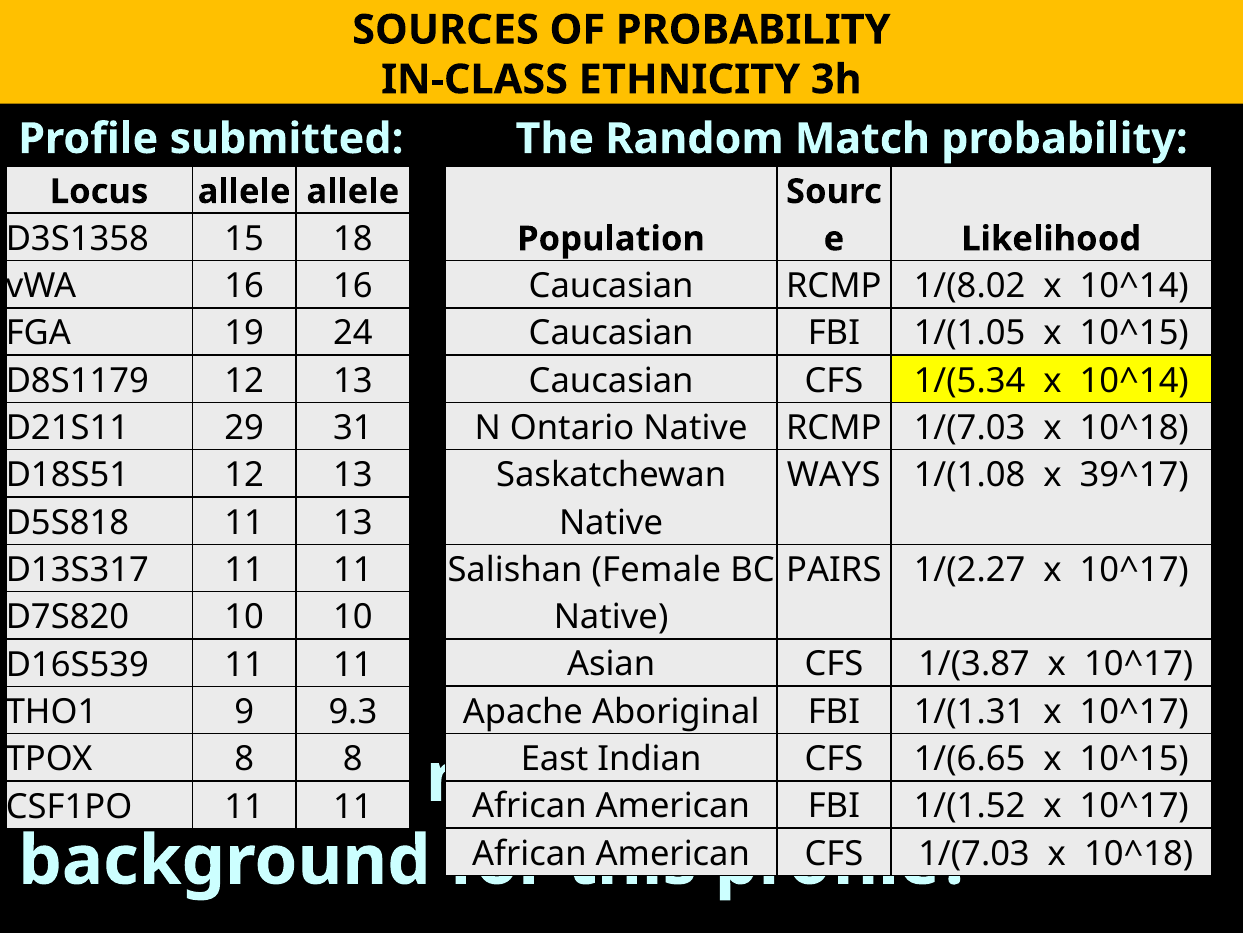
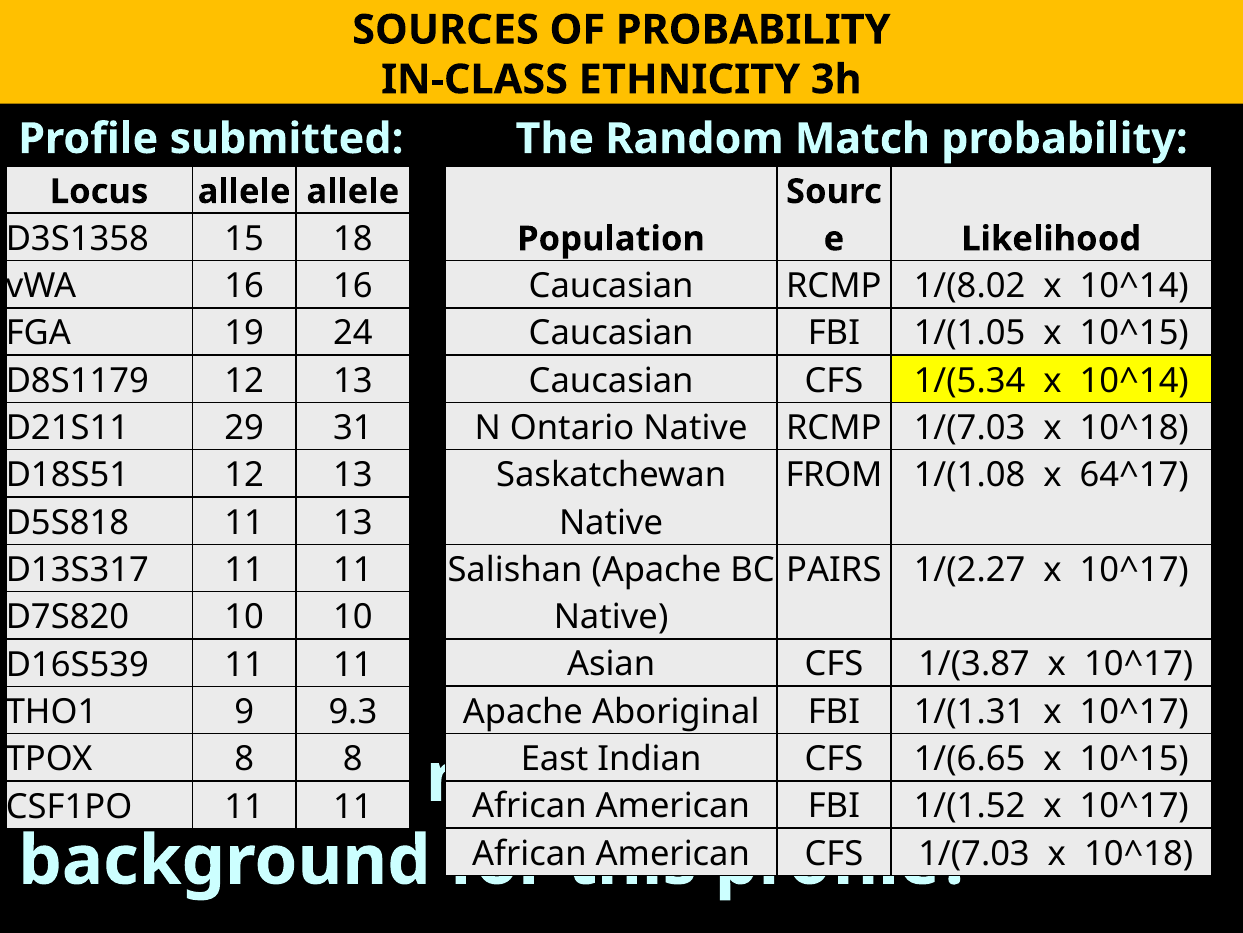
WAYS: WAYS -> FROM
39^17: 39^17 -> 64^17
Salishan Female: Female -> Apache
